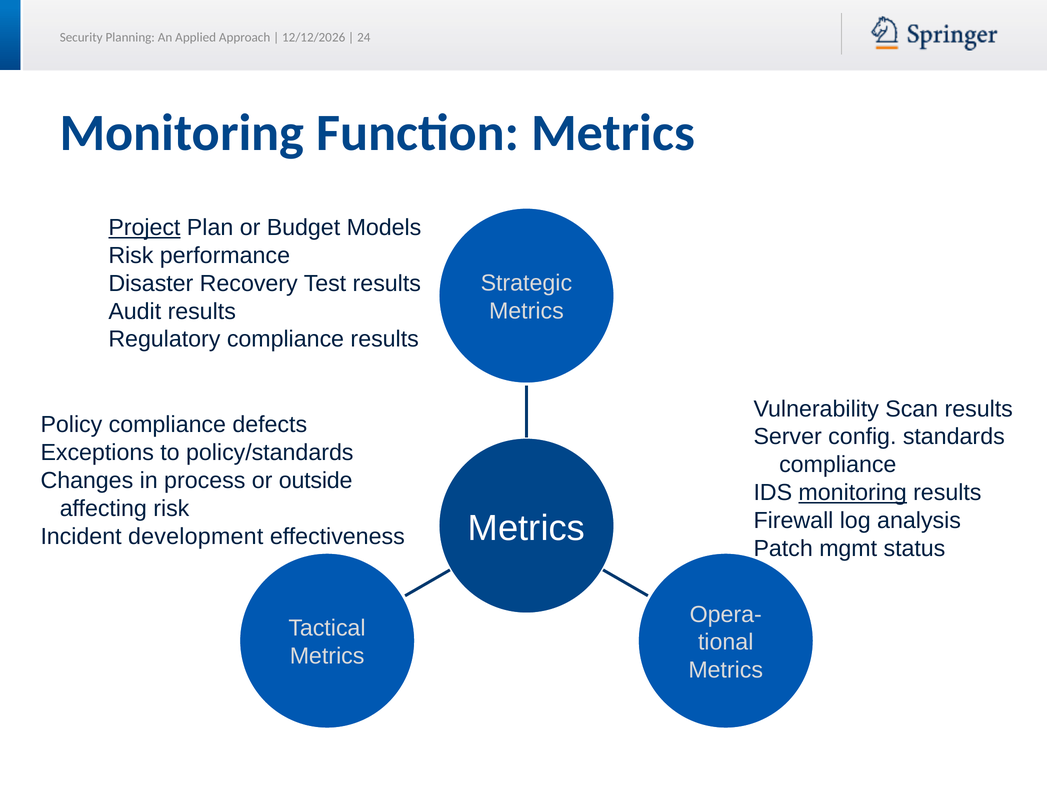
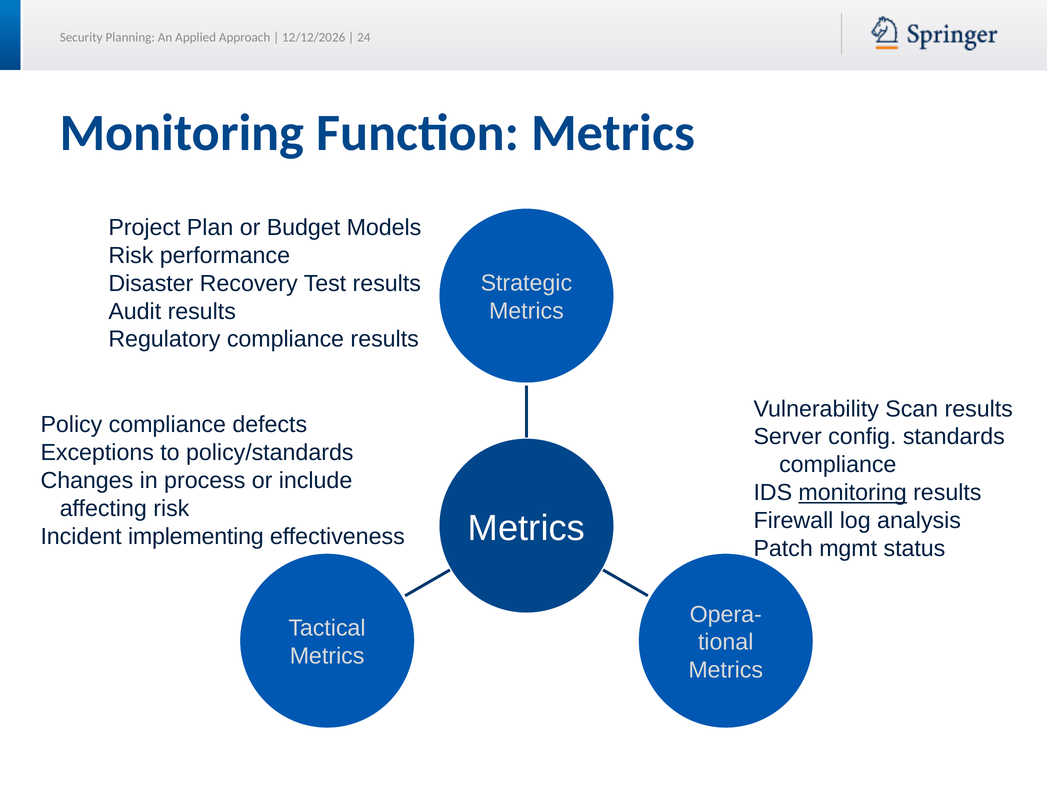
Project underline: present -> none
outside: outside -> include
development: development -> implementing
